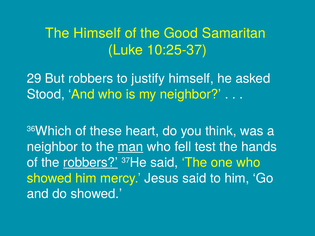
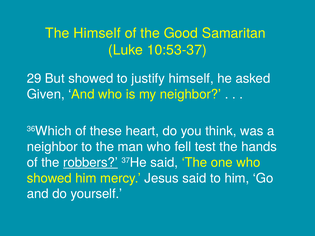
10:25-37: 10:25-37 -> 10:53-37
But robbers: robbers -> showed
Stood: Stood -> Given
man underline: present -> none
do showed: showed -> yourself
